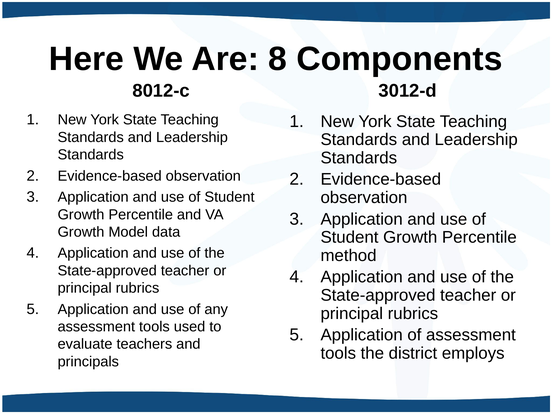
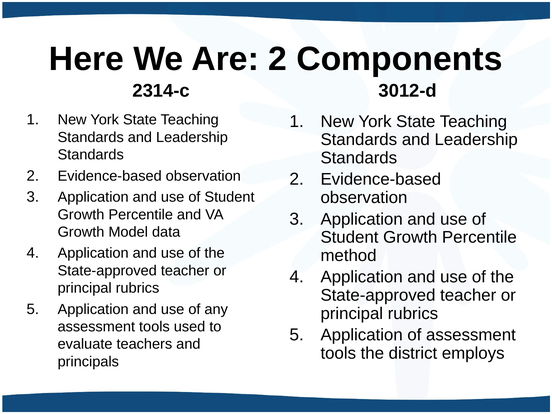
Are 8: 8 -> 2
8012-c: 8012-c -> 2314-c
